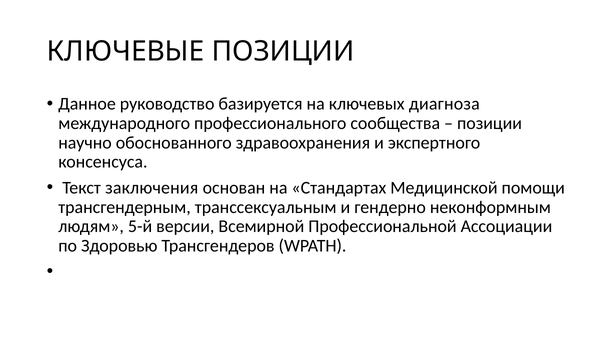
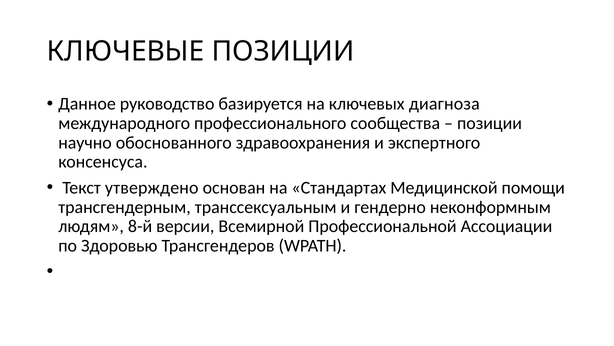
заключения: заключения -> утверждено
5-й: 5-й -> 8-й
